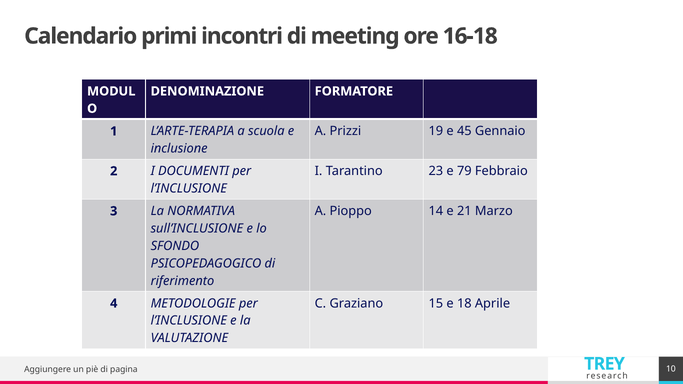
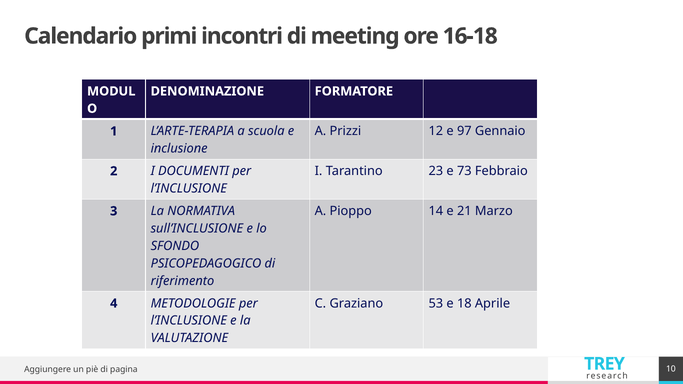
19: 19 -> 12
45: 45 -> 97
79: 79 -> 73
15: 15 -> 53
